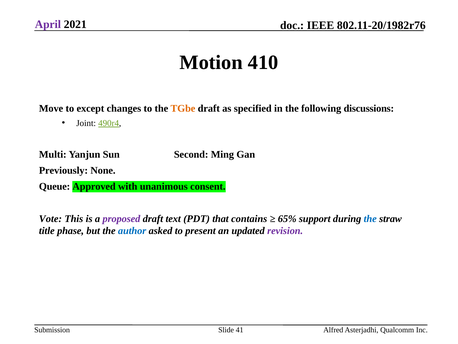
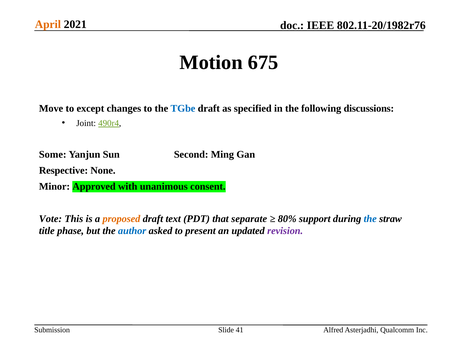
April colour: purple -> orange
410: 410 -> 675
TGbe colour: orange -> blue
Multi: Multi -> Some
Previously: Previously -> Respective
Queue: Queue -> Minor
proposed colour: purple -> orange
contains: contains -> separate
65%: 65% -> 80%
